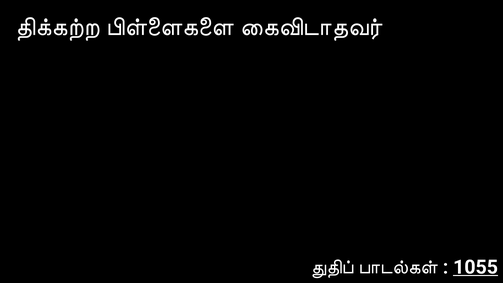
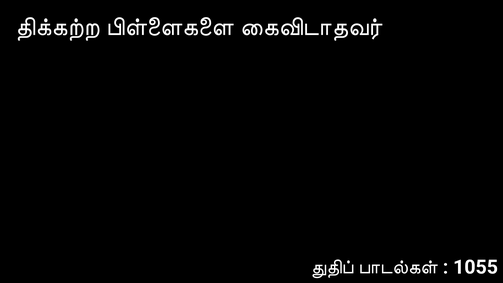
1055 underline: present -> none
